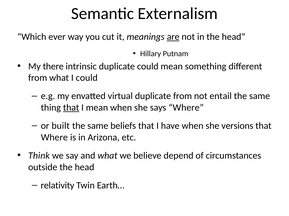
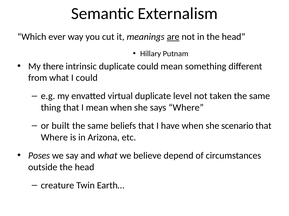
duplicate from: from -> level
entail: entail -> taken
that at (71, 108) underline: present -> none
versions: versions -> scenario
Think: Think -> Poses
relativity: relativity -> creature
